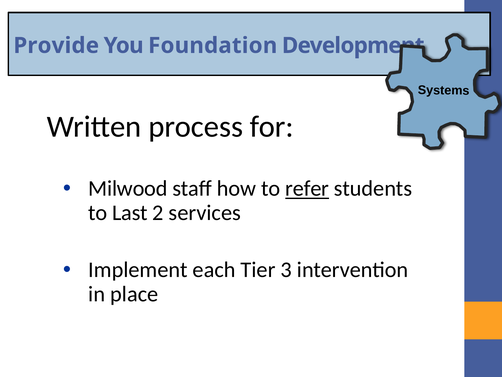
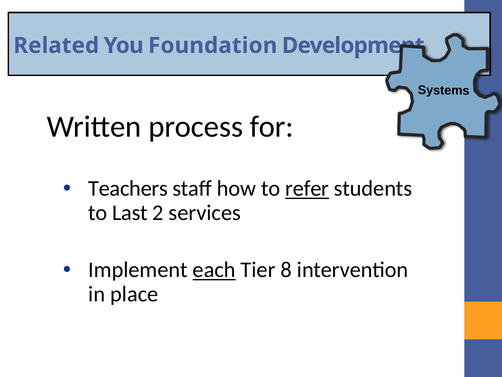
Provide: Provide -> Related
Milwood: Milwood -> Teachers
each underline: none -> present
3: 3 -> 8
